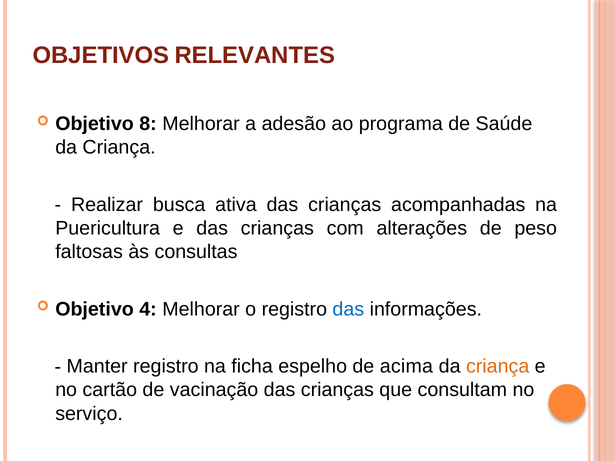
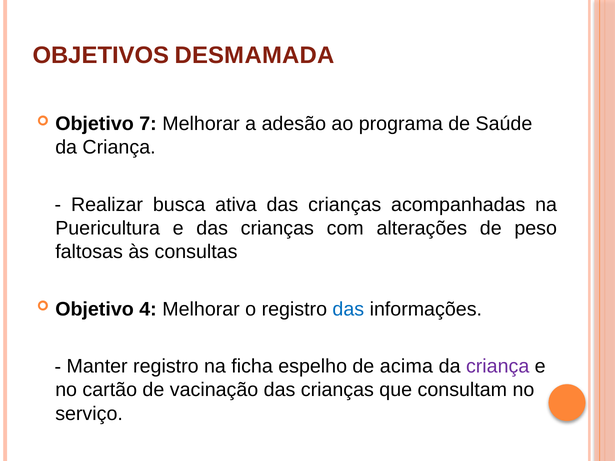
RELEVANTES: RELEVANTES -> DESMAMADA
8: 8 -> 7
criança at (498, 367) colour: orange -> purple
